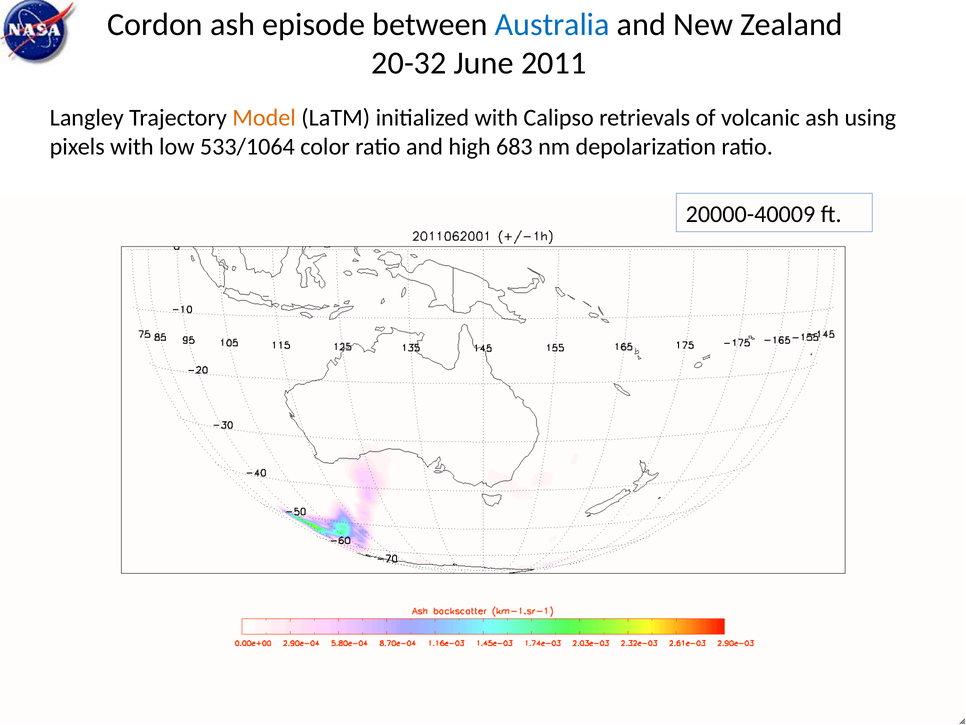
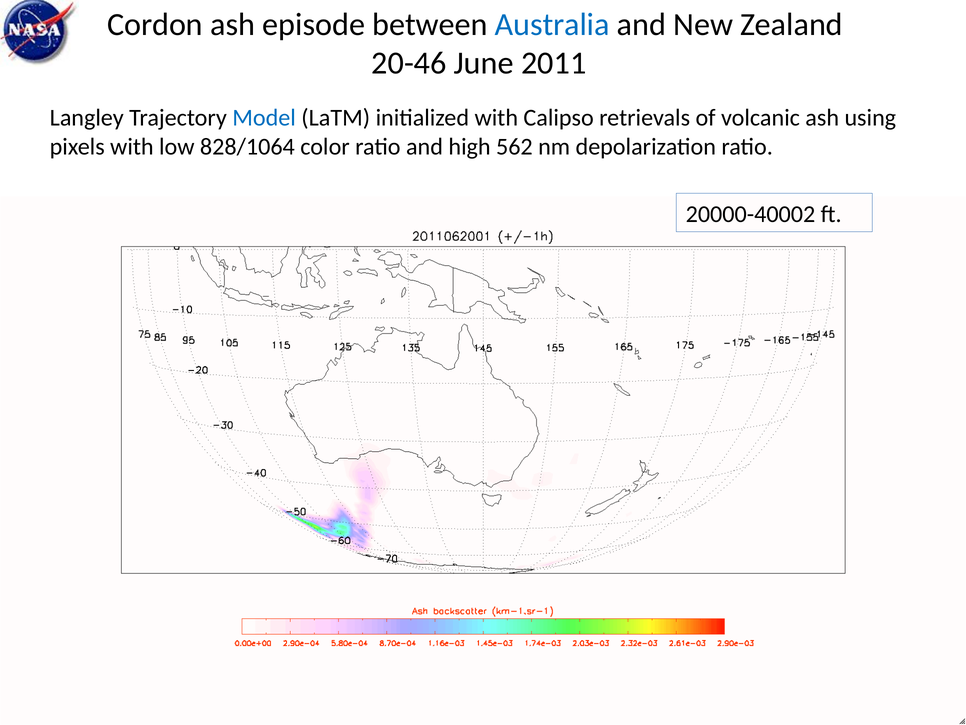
20-32: 20-32 -> 20-46
Model colour: orange -> blue
533/1064: 533/1064 -> 828/1064
683: 683 -> 562
20000-40009: 20000-40009 -> 20000-40002
